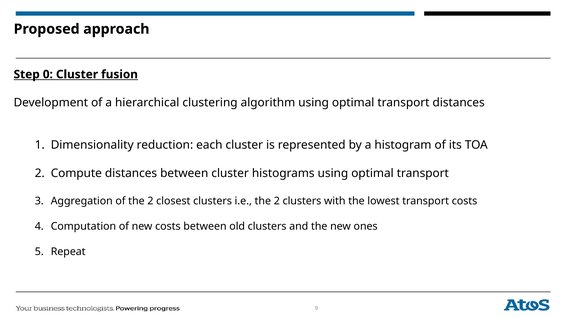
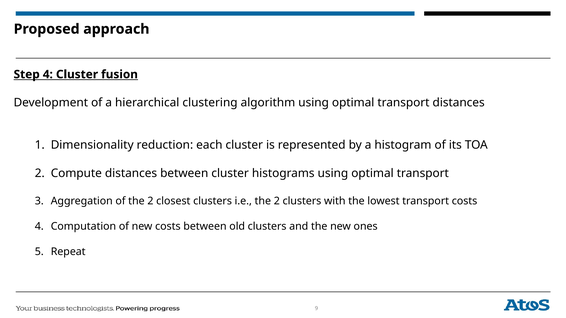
Step 0: 0 -> 4
